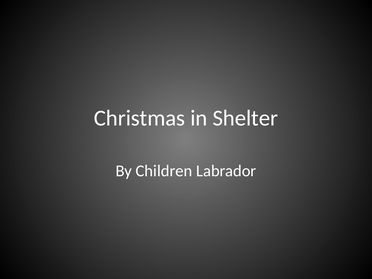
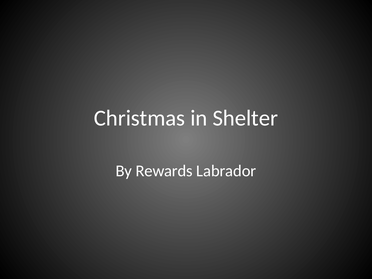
Children: Children -> Rewards
